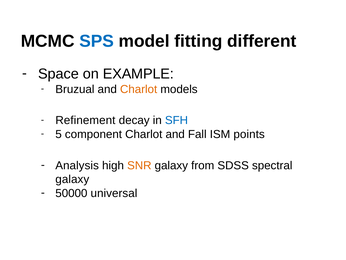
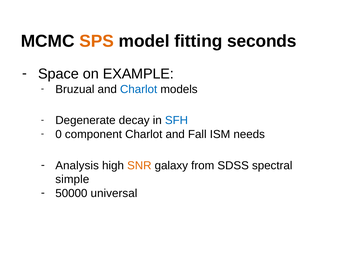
SPS colour: blue -> orange
different: different -> seconds
Charlot at (139, 89) colour: orange -> blue
Refinement: Refinement -> Degenerate
5: 5 -> 0
points: points -> needs
galaxy at (72, 179): galaxy -> simple
